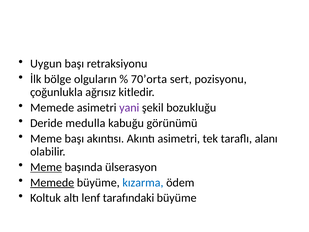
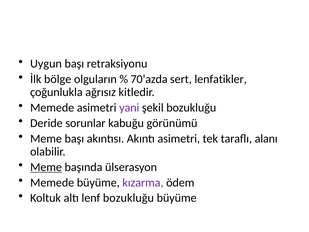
70’orta: 70’orta -> 70’azda
pozisyonu: pozisyonu -> lenfatikler
medulla: medulla -> sorunlar
Memede at (52, 182) underline: present -> none
kızarma colour: blue -> purple
lenf tarafındaki: tarafındaki -> bozukluğu
